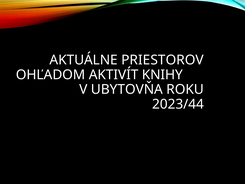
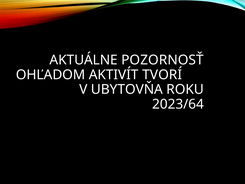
PRIESTOROV: PRIESTOROV -> POZORNOSŤ
KNIHY: KNIHY -> TVORÍ
2023/44: 2023/44 -> 2023/64
